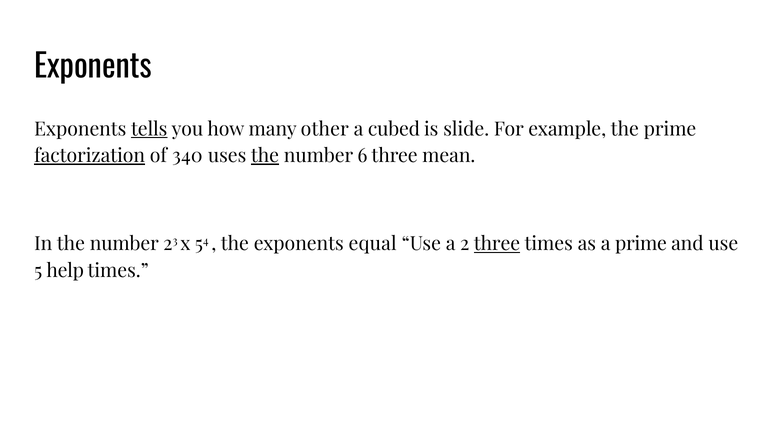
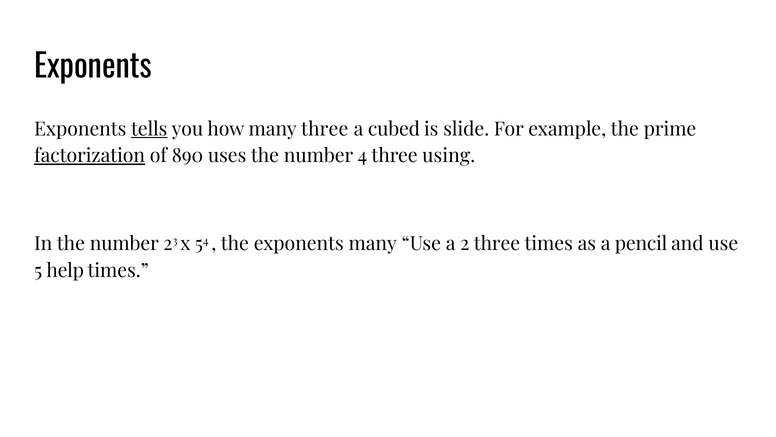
many other: other -> three
340: 340 -> 890
the at (265, 156) underline: present -> none
6: 6 -> 4
mean: mean -> using
exponents equal: equal -> many
three at (497, 244) underline: present -> none
a prime: prime -> pencil
